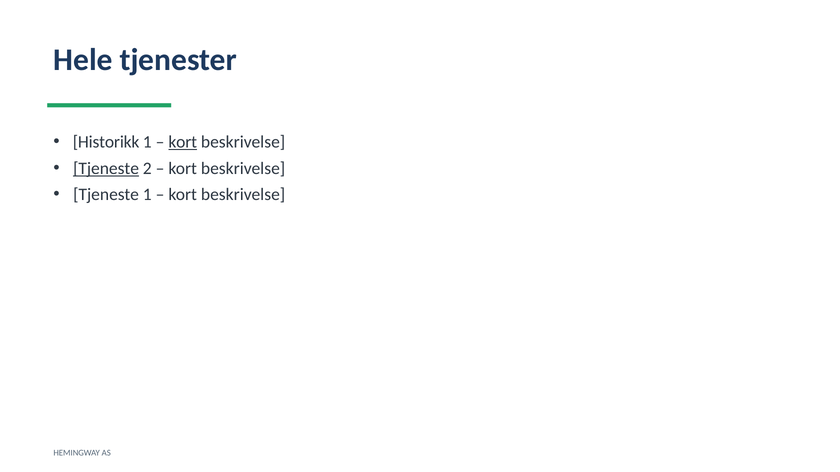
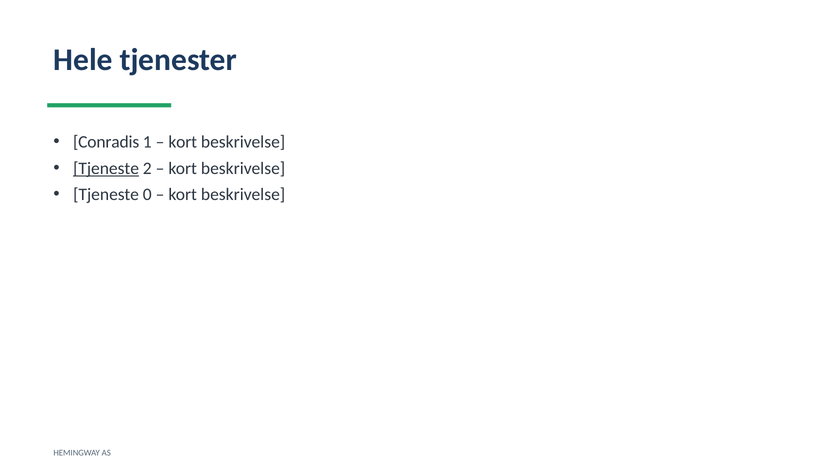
Historikk: Historikk -> Conradis
kort at (183, 142) underline: present -> none
Tjeneste 1: 1 -> 0
